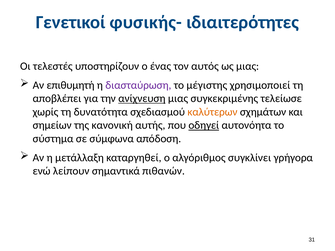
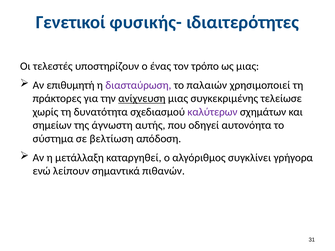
αυτός: αυτός -> τρόπο
μέγιστης: μέγιστης -> παλαιών
αποβλέπει: αποβλέπει -> πράκτορες
καλύτερων colour: orange -> purple
κανονική: κανονική -> άγνωστη
οδηγεί underline: present -> none
σύμφωνα: σύμφωνα -> βελτίωση
